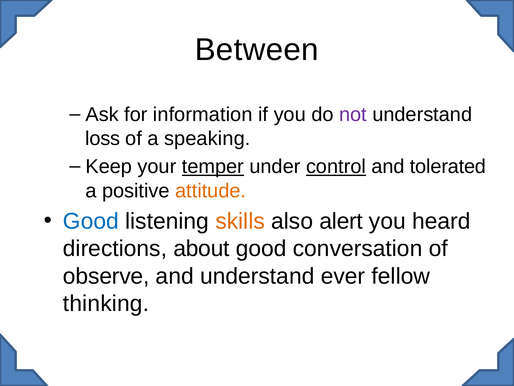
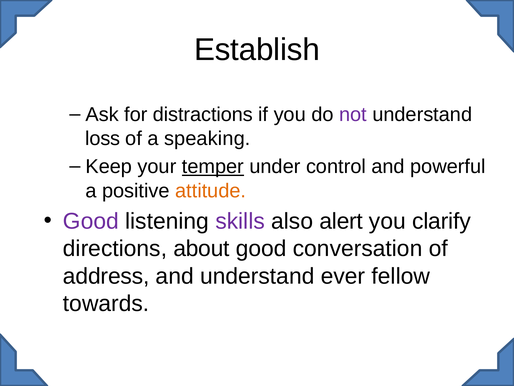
Between: Between -> Establish
information: information -> distractions
control underline: present -> none
tolerated: tolerated -> powerful
Good at (91, 221) colour: blue -> purple
skills colour: orange -> purple
heard: heard -> clarify
observe: observe -> address
thinking: thinking -> towards
